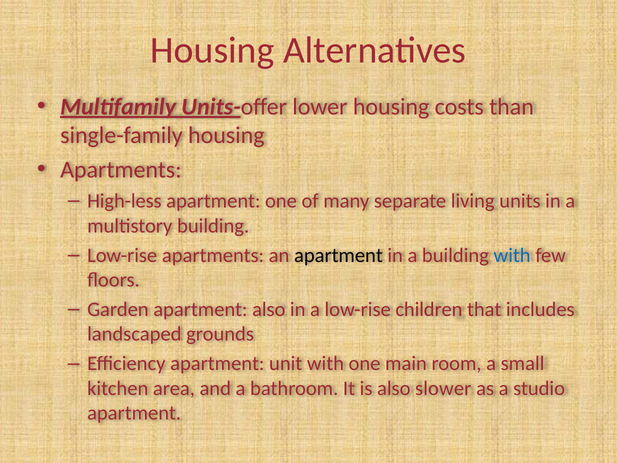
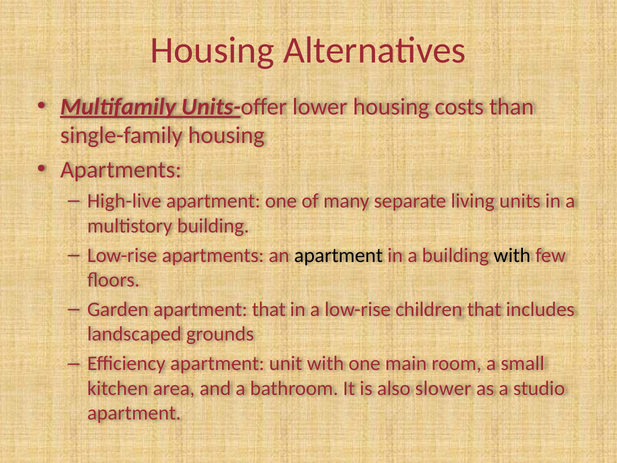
High-less: High-less -> High-live
with at (512, 255) colour: blue -> black
apartment also: also -> that
